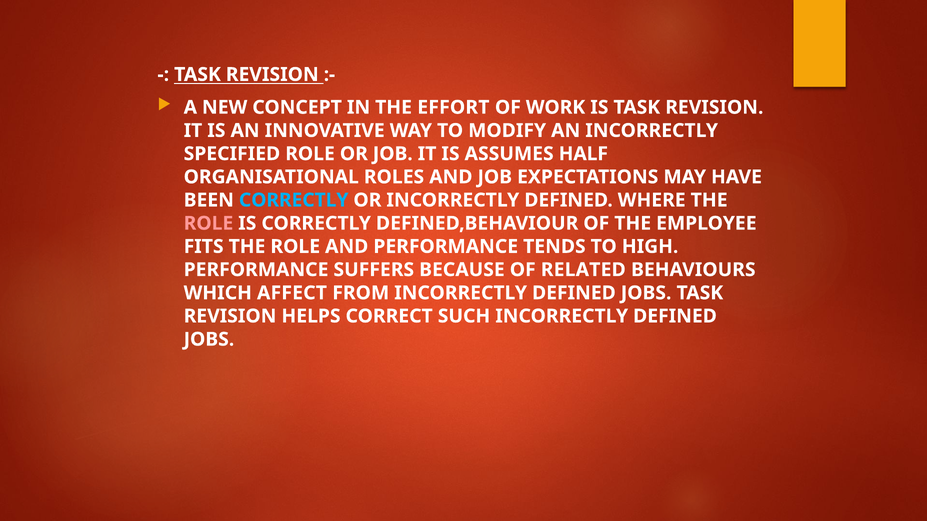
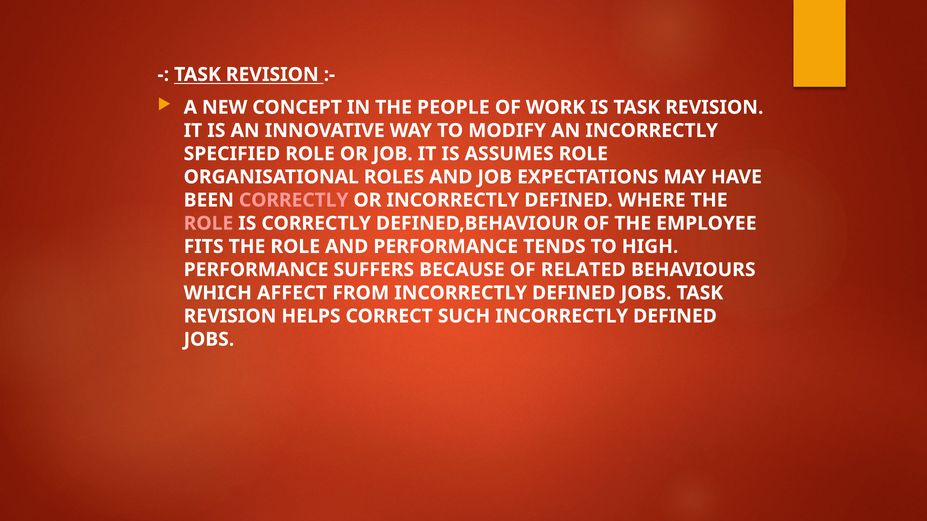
EFFORT: EFFORT -> PEOPLE
ASSUMES HALF: HALF -> ROLE
CORRECTLY at (294, 200) colour: light blue -> pink
